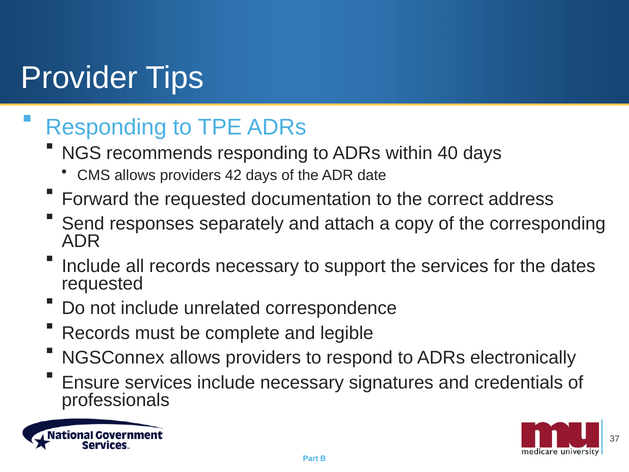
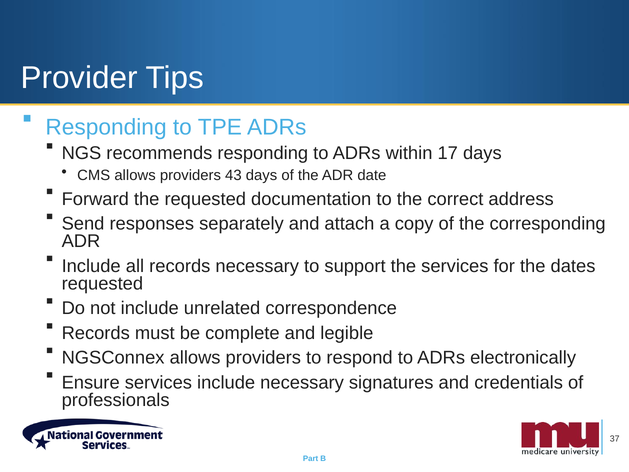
40: 40 -> 17
42: 42 -> 43
